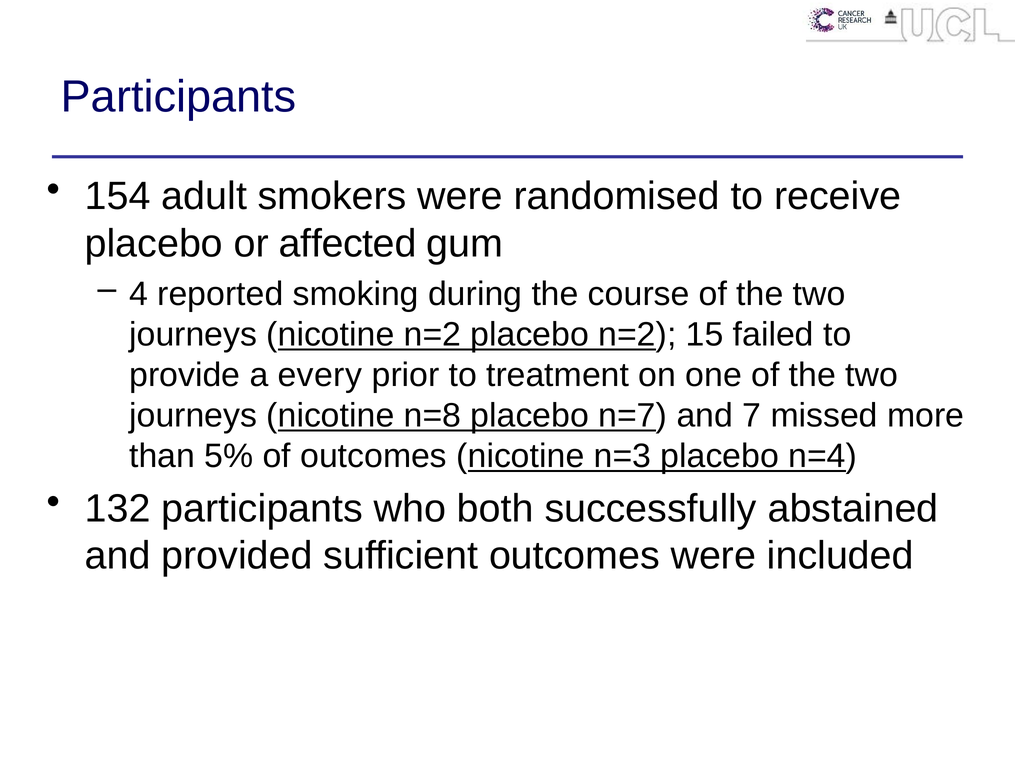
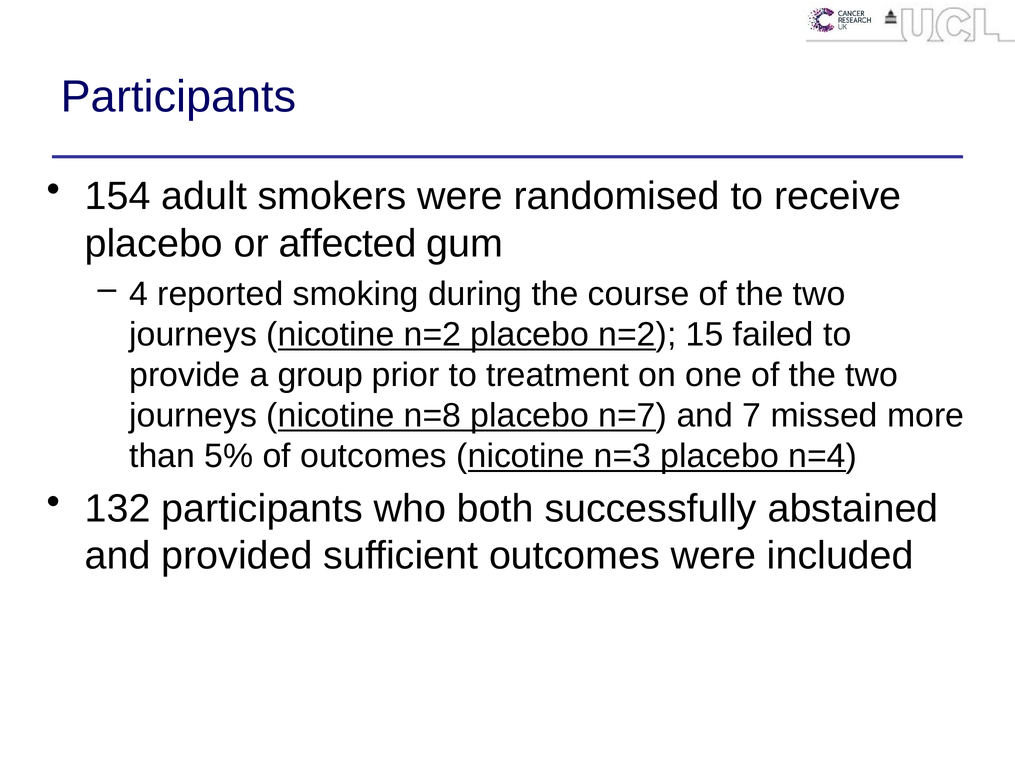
every: every -> group
